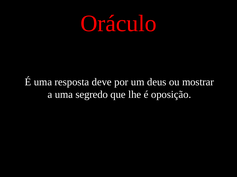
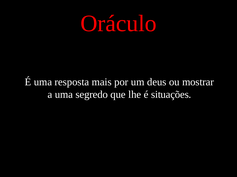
deve: deve -> mais
oposição: oposição -> situações
